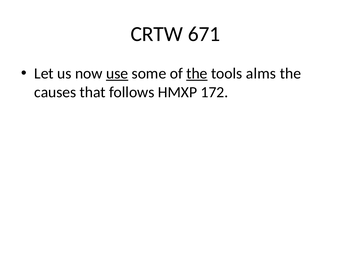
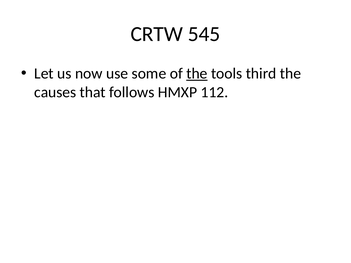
671: 671 -> 545
use underline: present -> none
alms: alms -> third
172: 172 -> 112
